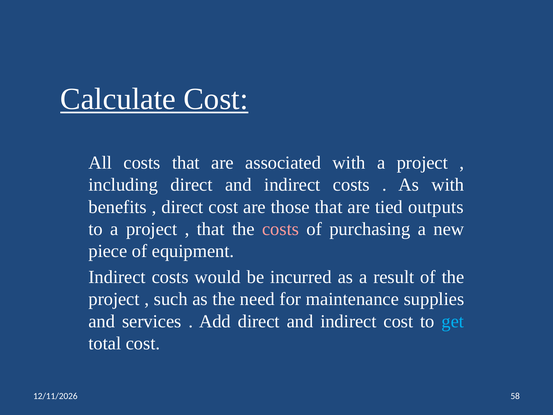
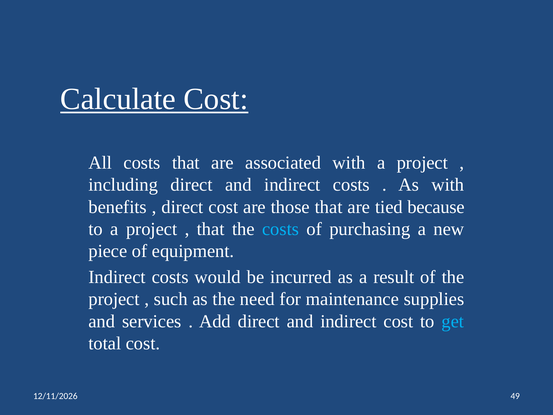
outputs: outputs -> because
costs at (281, 229) colour: pink -> light blue
58: 58 -> 49
